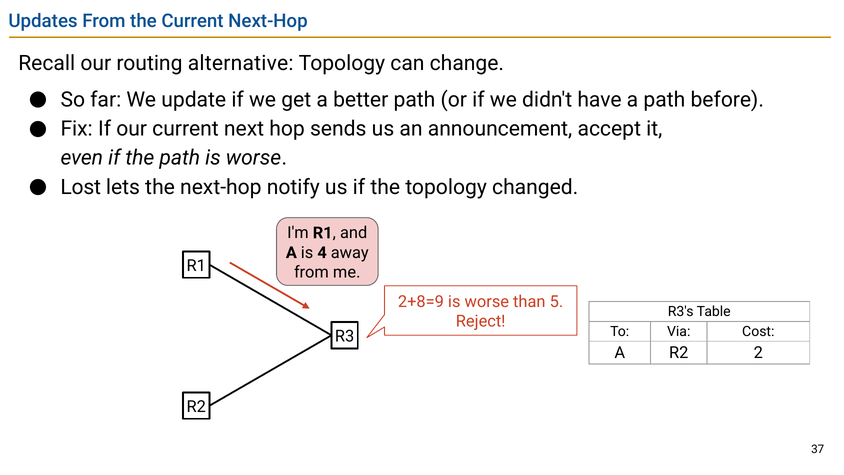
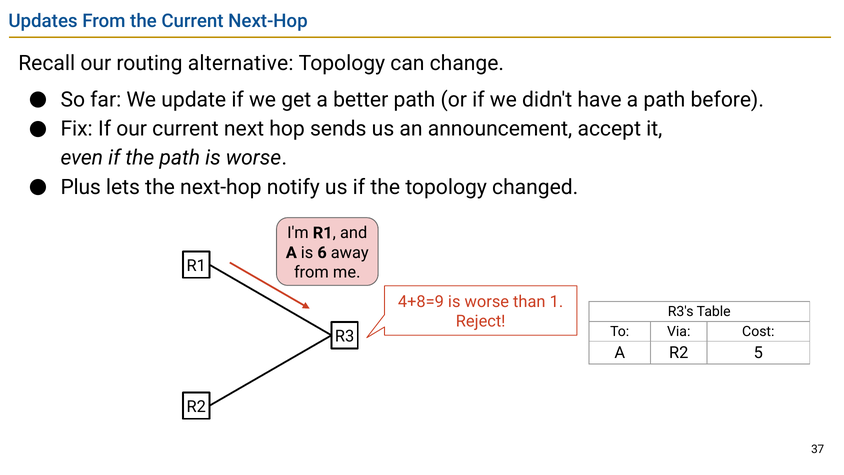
Lost: Lost -> Plus
4: 4 -> 6
2+8=9: 2+8=9 -> 4+8=9
5: 5 -> 1
2: 2 -> 5
